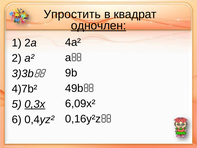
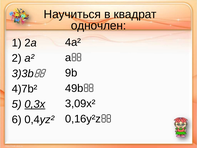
Упростить: Упростить -> Научиться
одночлен underline: present -> none
6,09x²: 6,09x² -> 3,09x²
